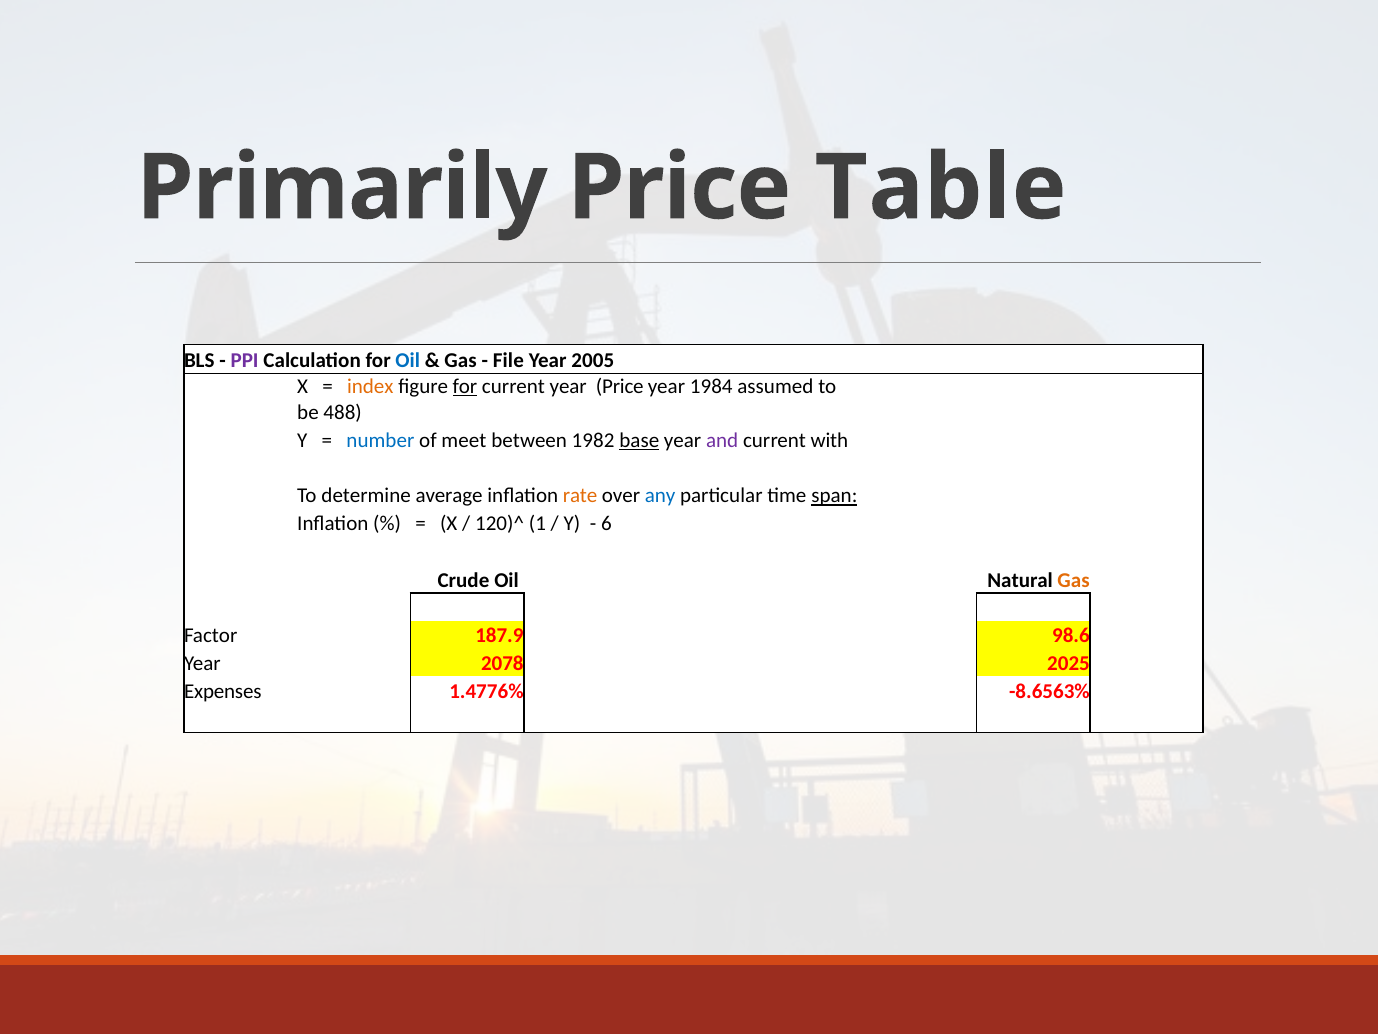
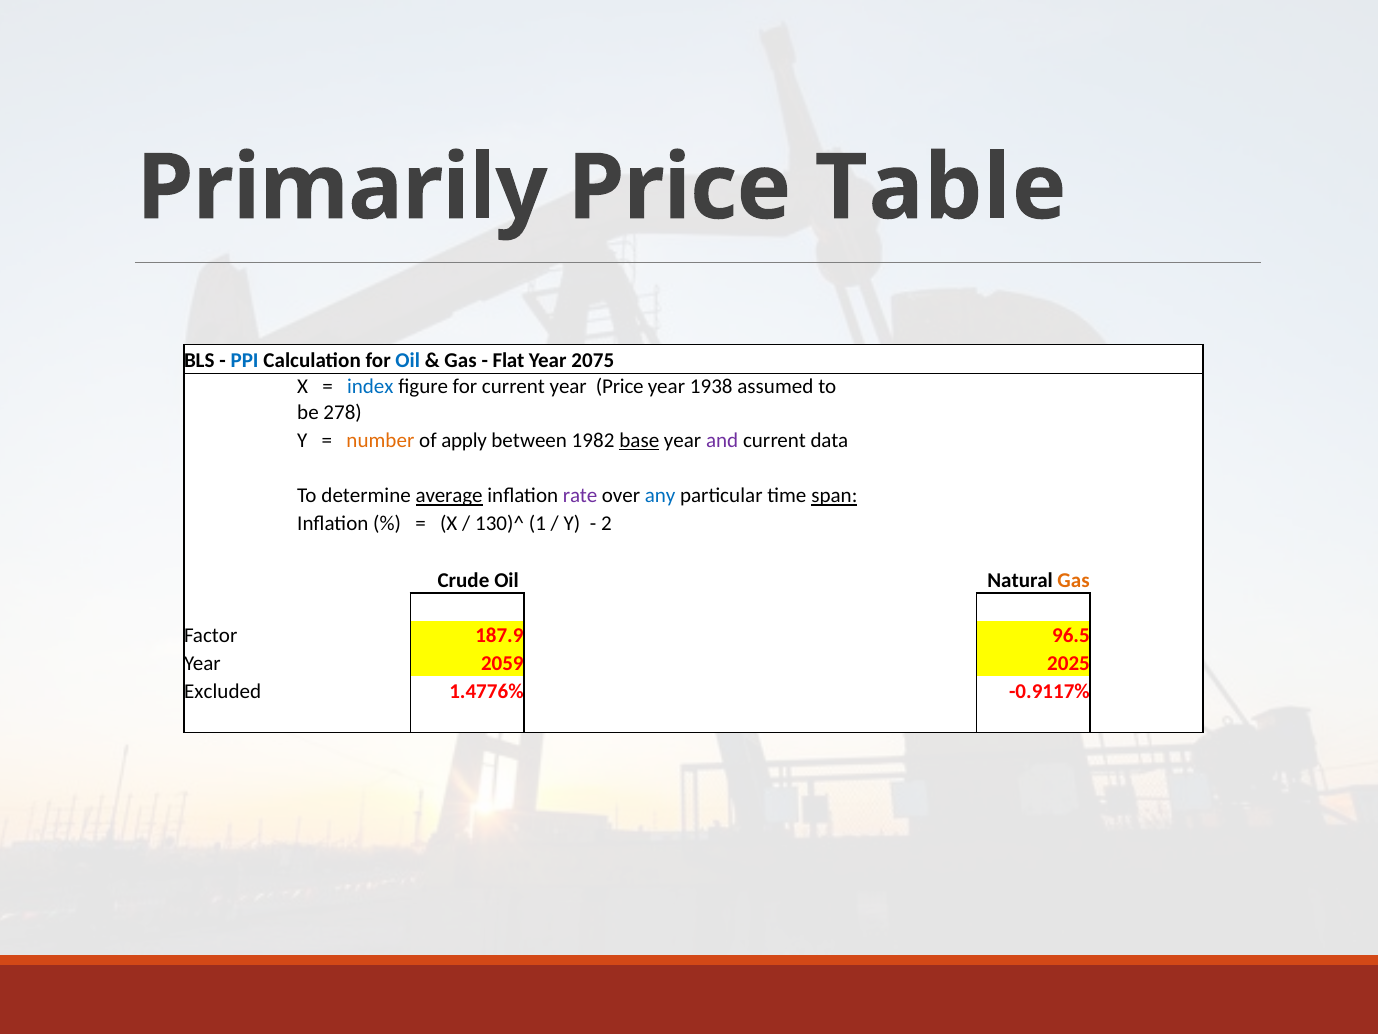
PPI colour: purple -> blue
File: File -> Flat
2005: 2005 -> 2075
index colour: orange -> blue
for at (465, 387) underline: present -> none
1984: 1984 -> 1938
488: 488 -> 278
number colour: blue -> orange
meet: meet -> apply
with: with -> data
average underline: none -> present
rate colour: orange -> purple
120)^: 120)^ -> 130)^
6: 6 -> 2
98.6: 98.6 -> 96.5
2078: 2078 -> 2059
Expenses: Expenses -> Excluded
-8.6563%: -8.6563% -> -0.9117%
